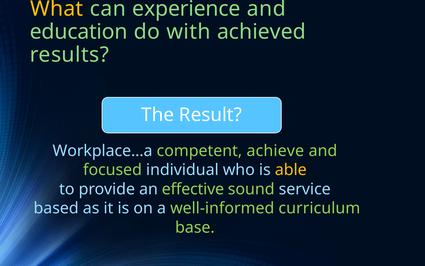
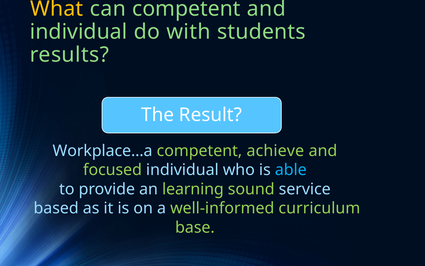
can experience: experience -> competent
education at (79, 32): education -> individual
achieved: achieved -> students
able colour: yellow -> light blue
effective: effective -> learning
